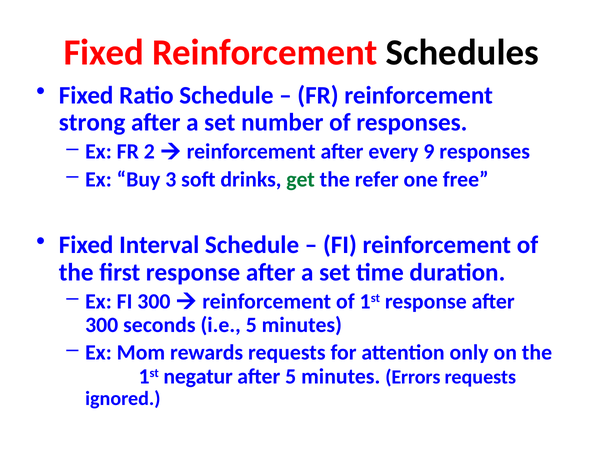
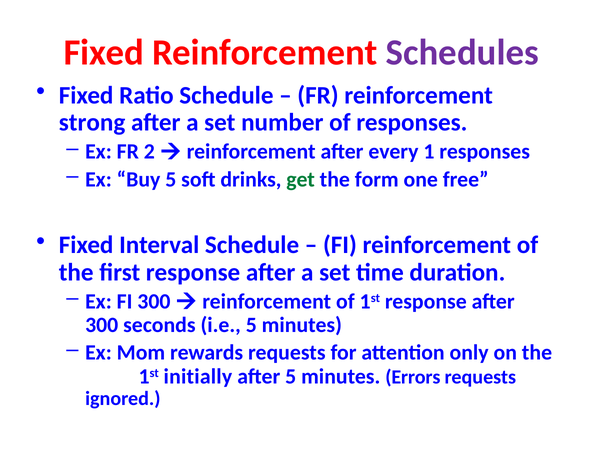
Schedules colour: black -> purple
9: 9 -> 1
Buy 3: 3 -> 5
refer: refer -> form
negatur: negatur -> initially
